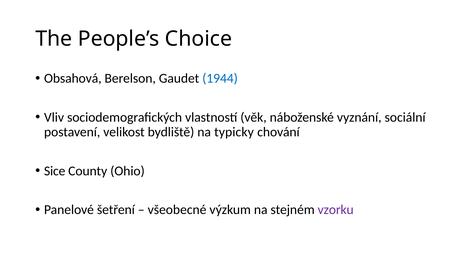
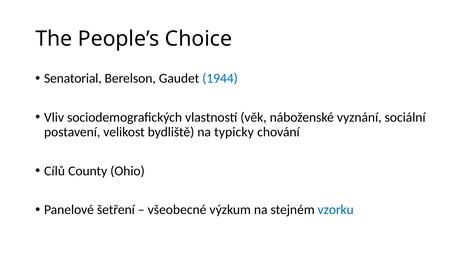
Obsahová: Obsahová -> Senatorial
Sice: Sice -> Cílů
vzorku colour: purple -> blue
